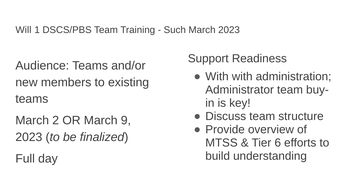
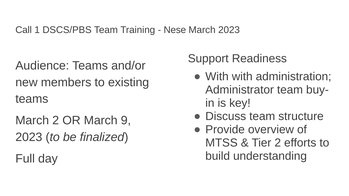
Will: Will -> Call
Such: Such -> Nese
Tier 6: 6 -> 2
